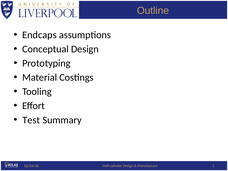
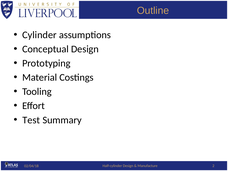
Endcaps: Endcaps -> Cylinder
